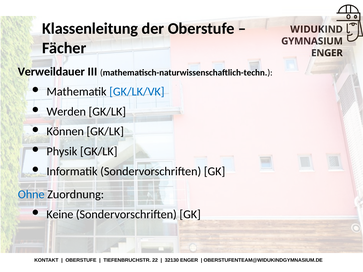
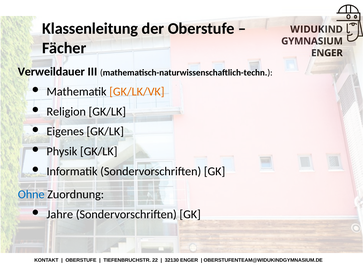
GK/LK/VK colour: blue -> orange
Werden: Werden -> Religion
Können: Können -> Eigenes
Keine: Keine -> Jahre
